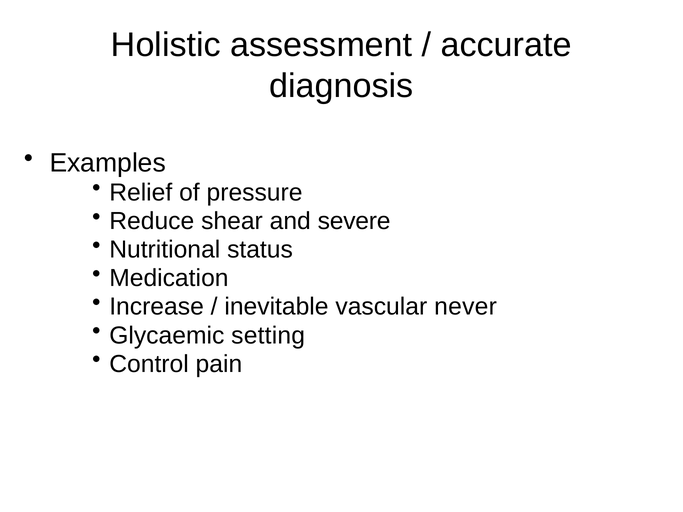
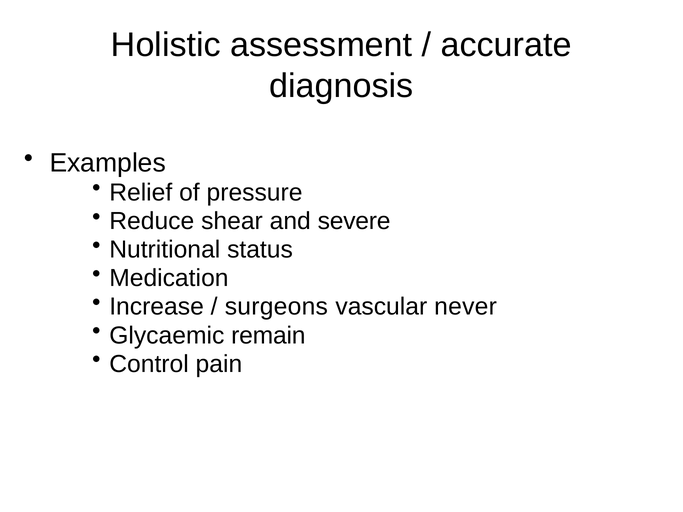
inevitable: inevitable -> surgeons
setting: setting -> remain
